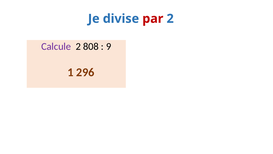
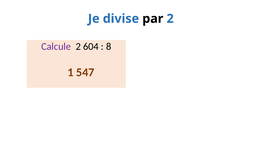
par colour: red -> black
808: 808 -> 604
9: 9 -> 8
296: 296 -> 547
